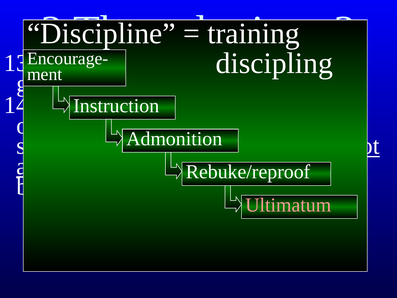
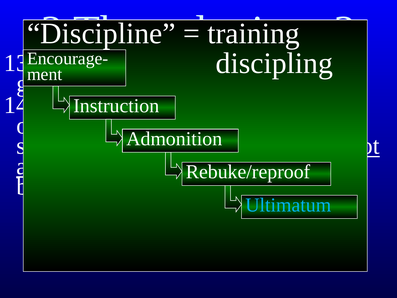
Ultimatum colour: pink -> light blue
